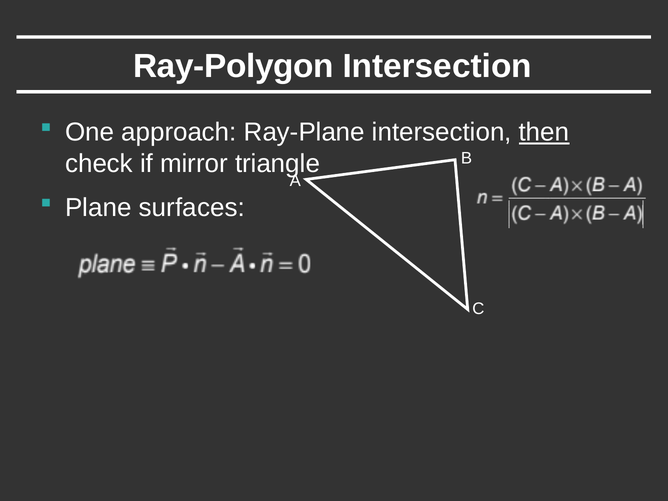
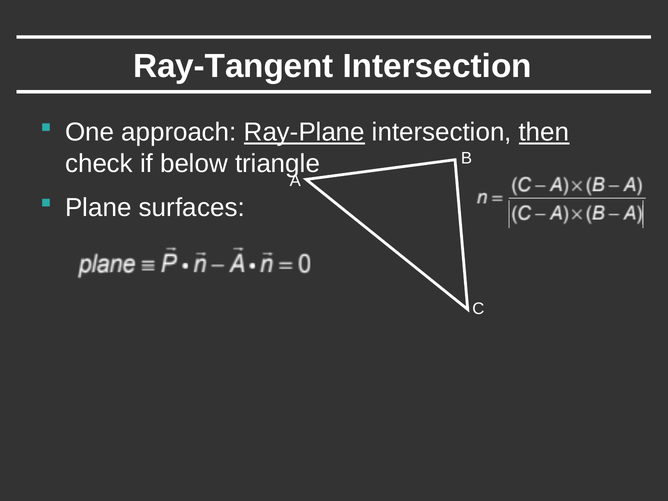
Ray-Polygon: Ray-Polygon -> Ray-Tangent
Ray-Plane underline: none -> present
mirror: mirror -> below
